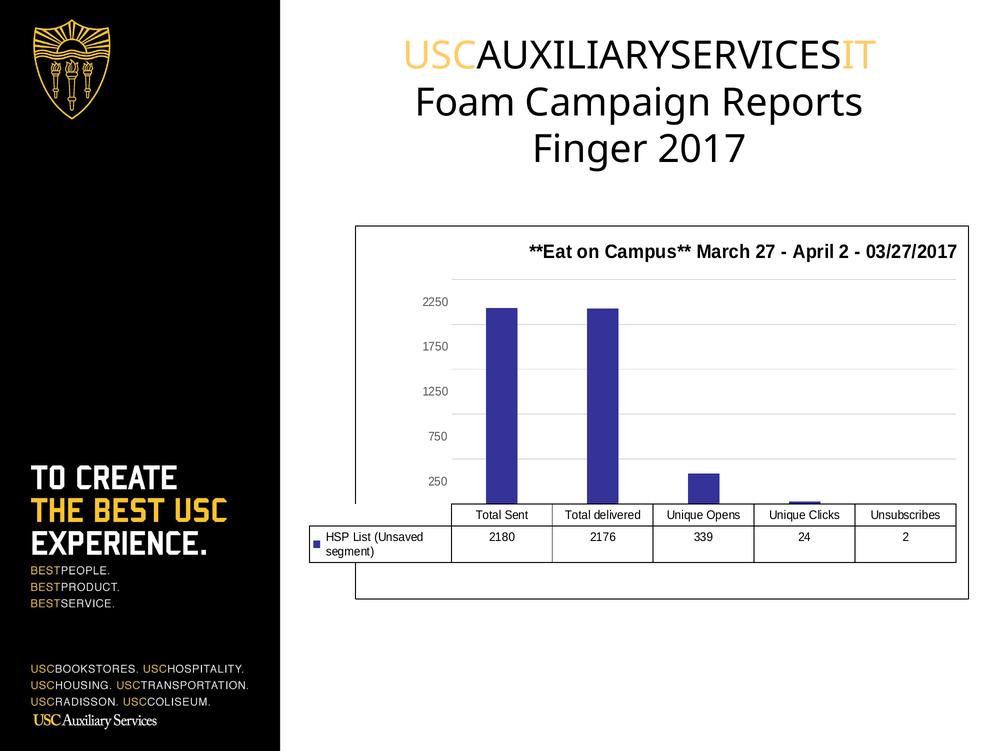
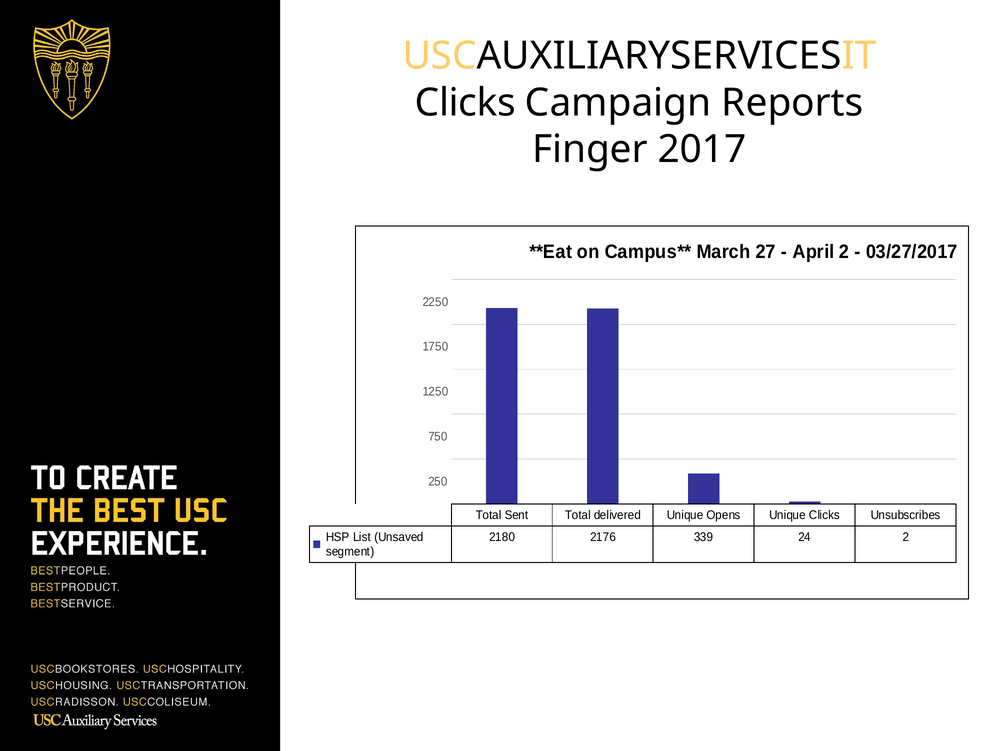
Foam at (465, 103): Foam -> Clicks
